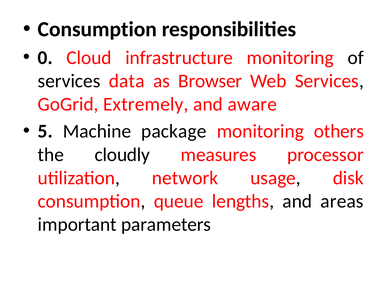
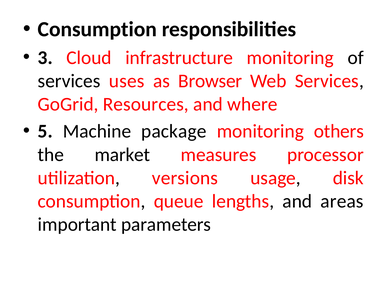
0: 0 -> 3
data: data -> uses
Extremely: Extremely -> Resources
aware: aware -> where
cloudly: cloudly -> market
network: network -> versions
